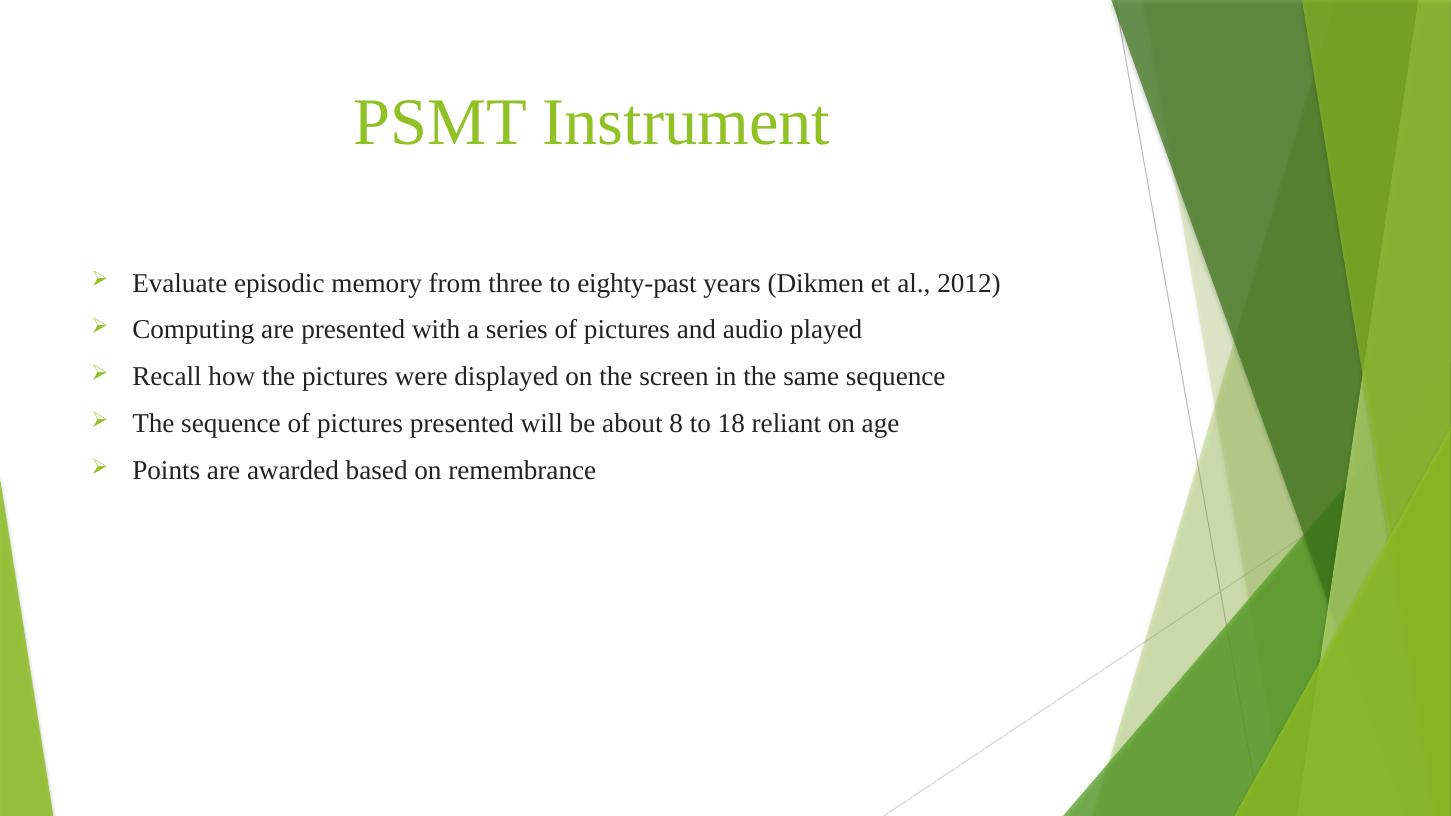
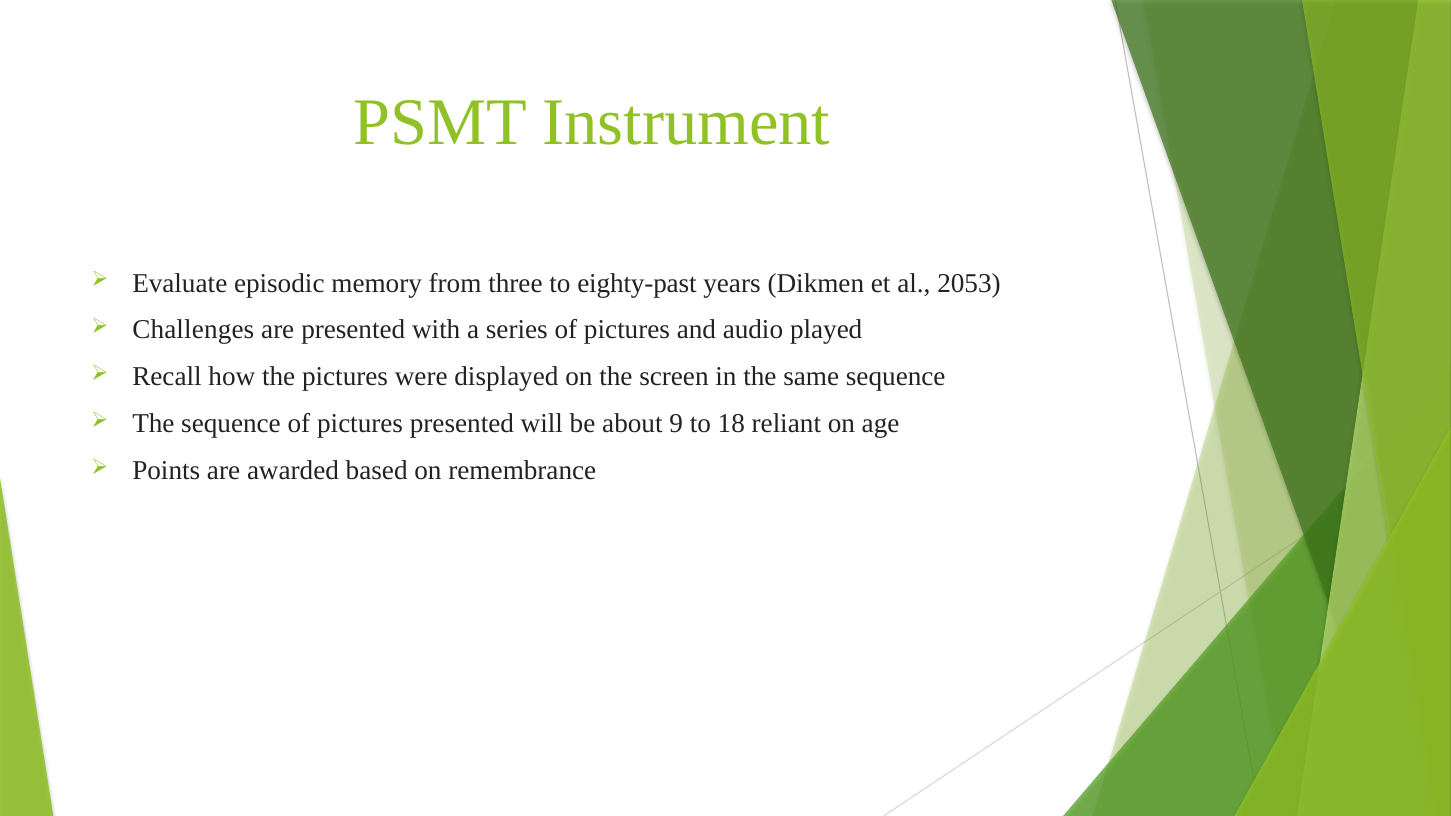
2012: 2012 -> 2053
Computing: Computing -> Challenges
8: 8 -> 9
